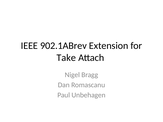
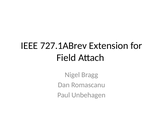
902.1ABrev: 902.1ABrev -> 727.1ABrev
Take: Take -> Field
